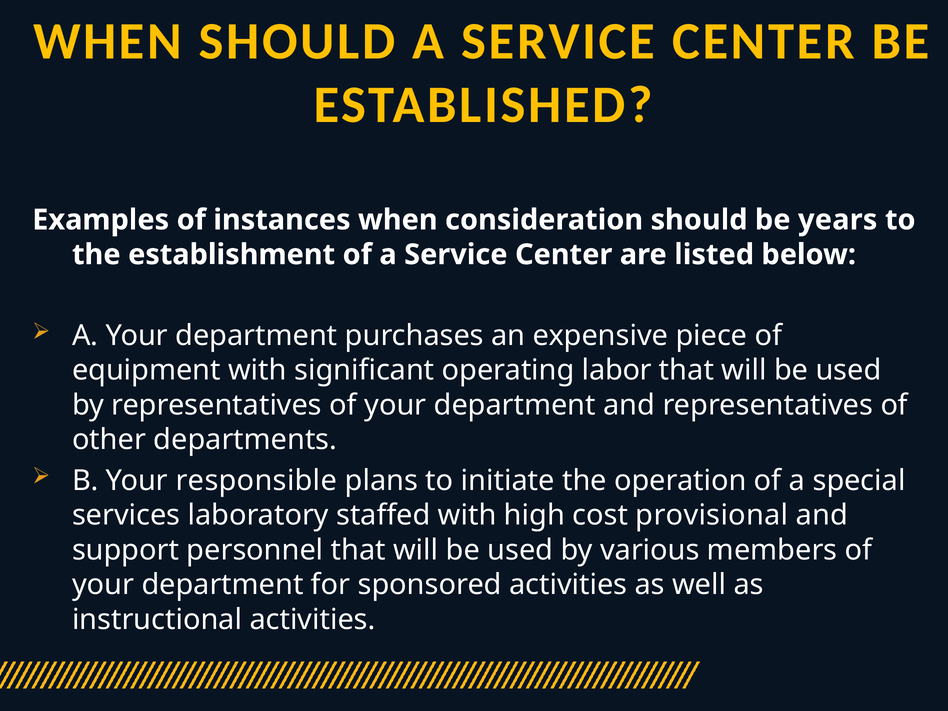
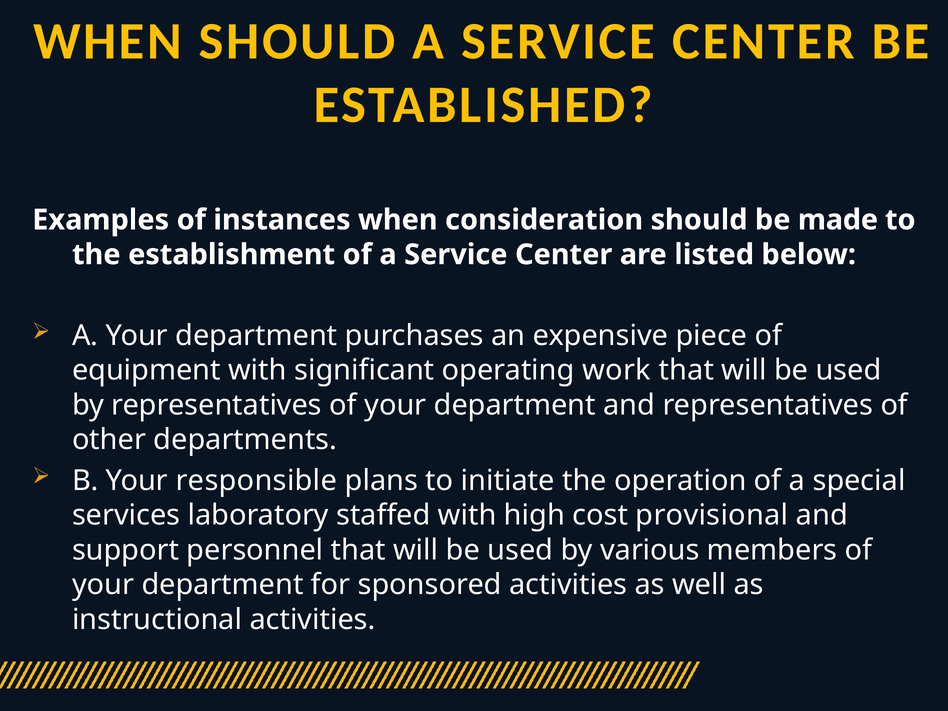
years: years -> made
labor: labor -> work
